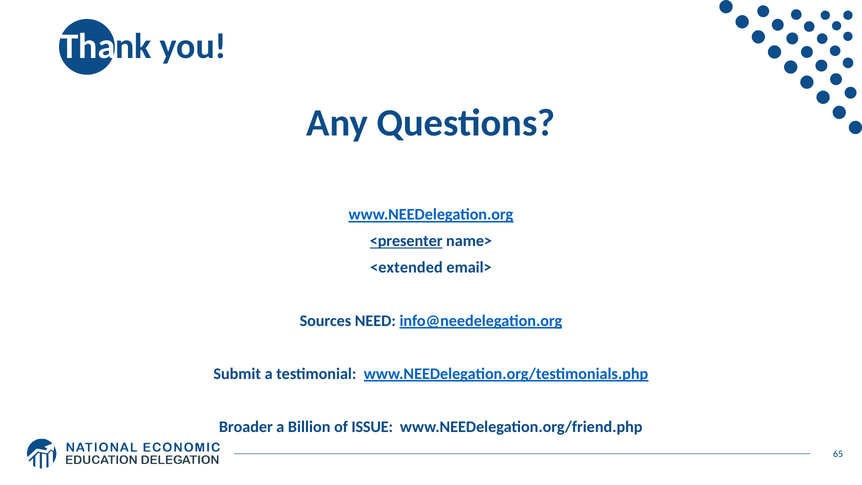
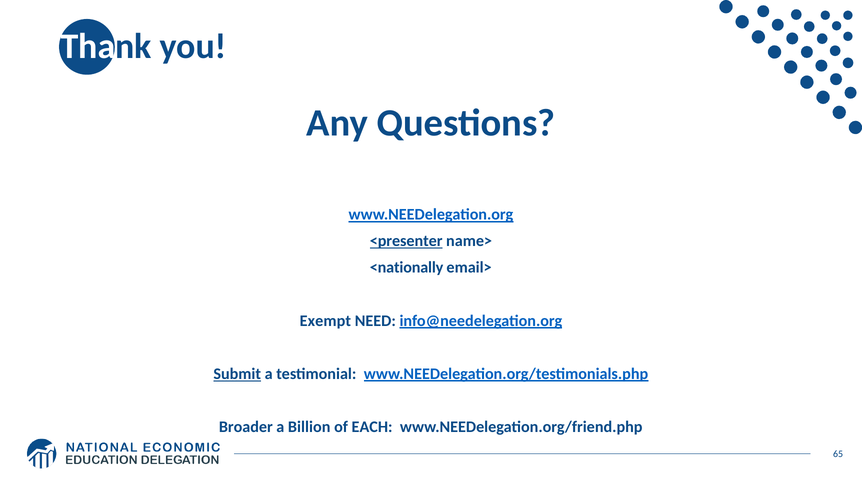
<extended: <extended -> <nationally
Sources: Sources -> Exempt
Submit underline: none -> present
ISSUE: ISSUE -> EACH
